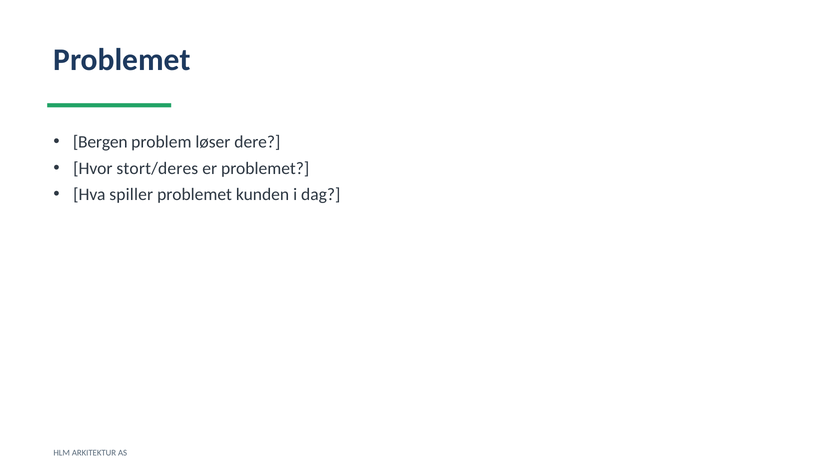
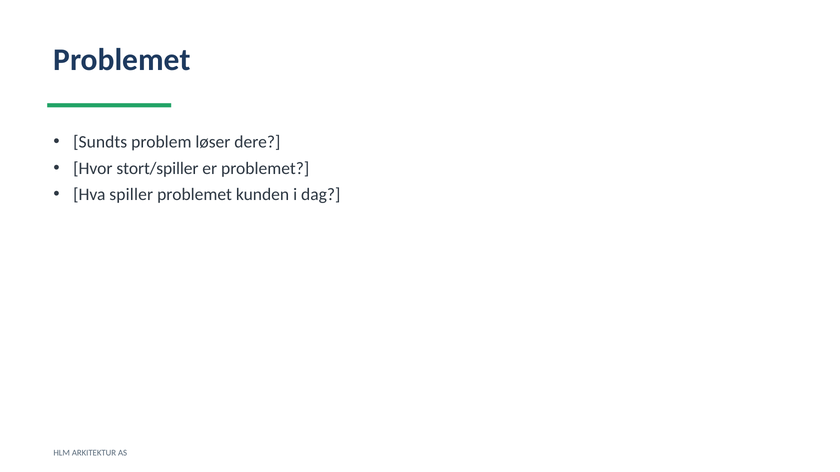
Bergen: Bergen -> Sundts
stort/deres: stort/deres -> stort/spiller
